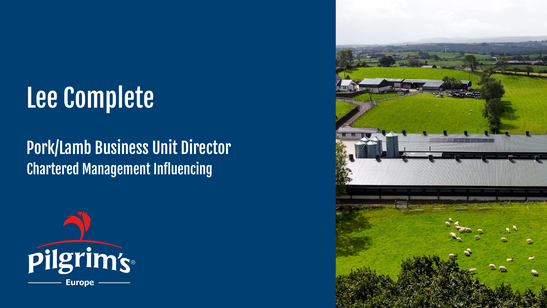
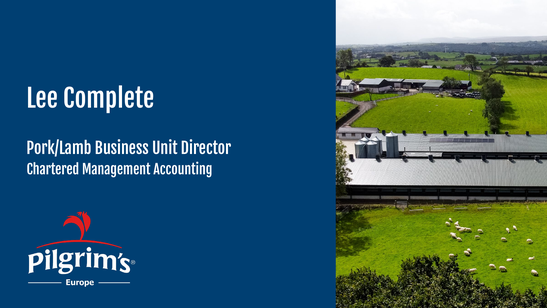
Influencing: Influencing -> Accounting
